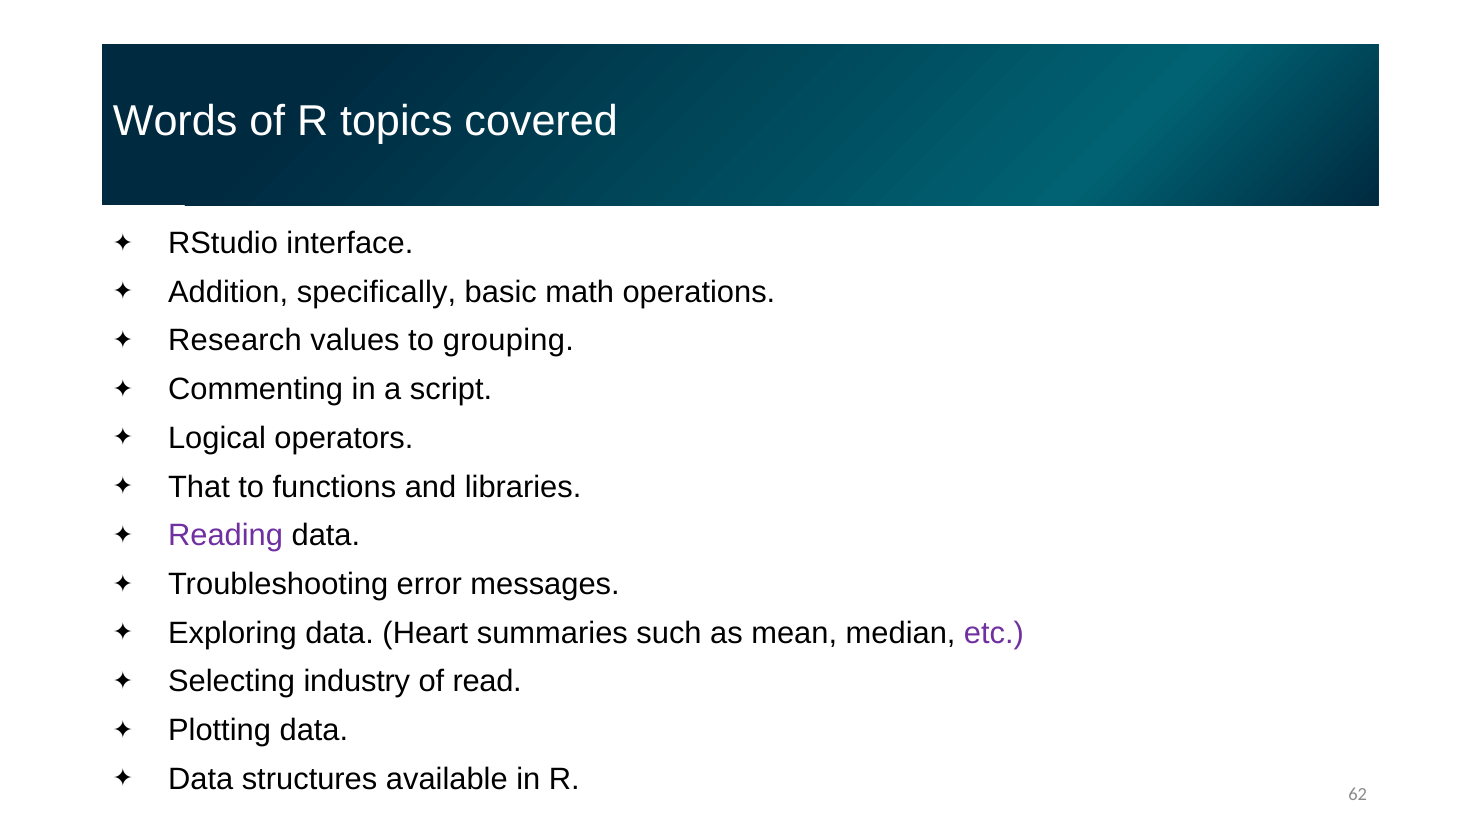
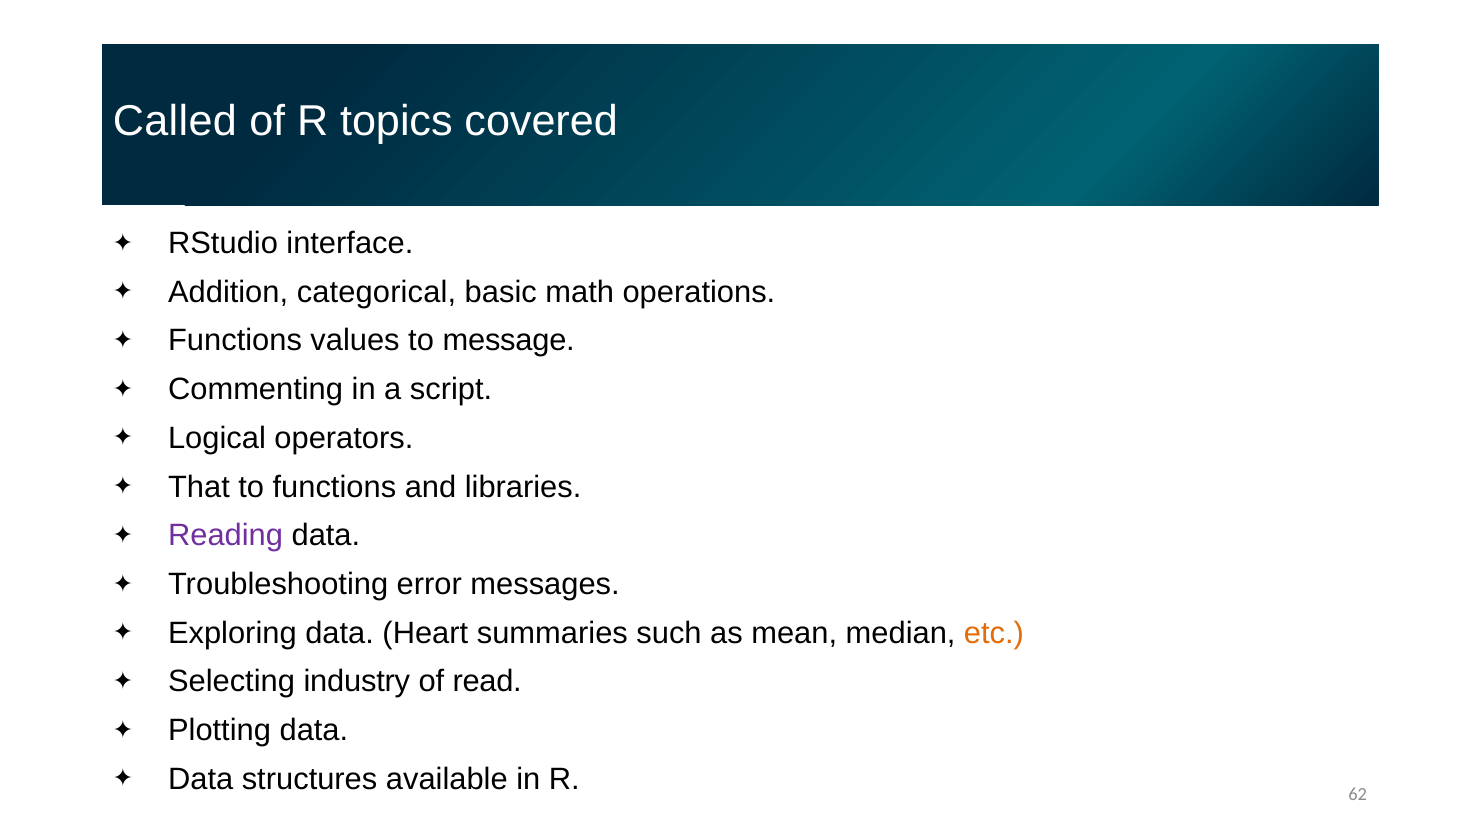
Words: Words -> Called
specifically: specifically -> categorical
Research at (235, 341): Research -> Functions
grouping: grouping -> message
etc colour: purple -> orange
